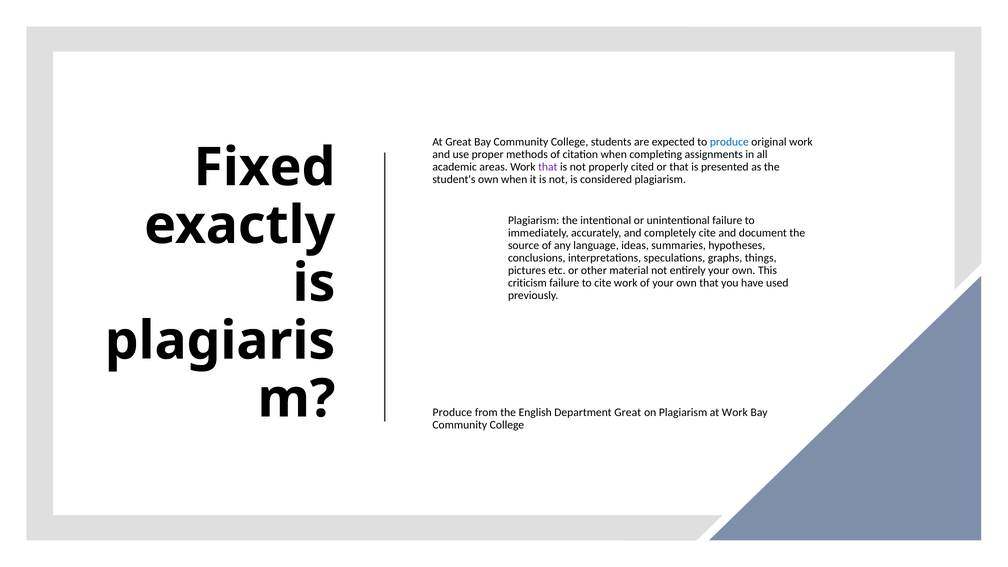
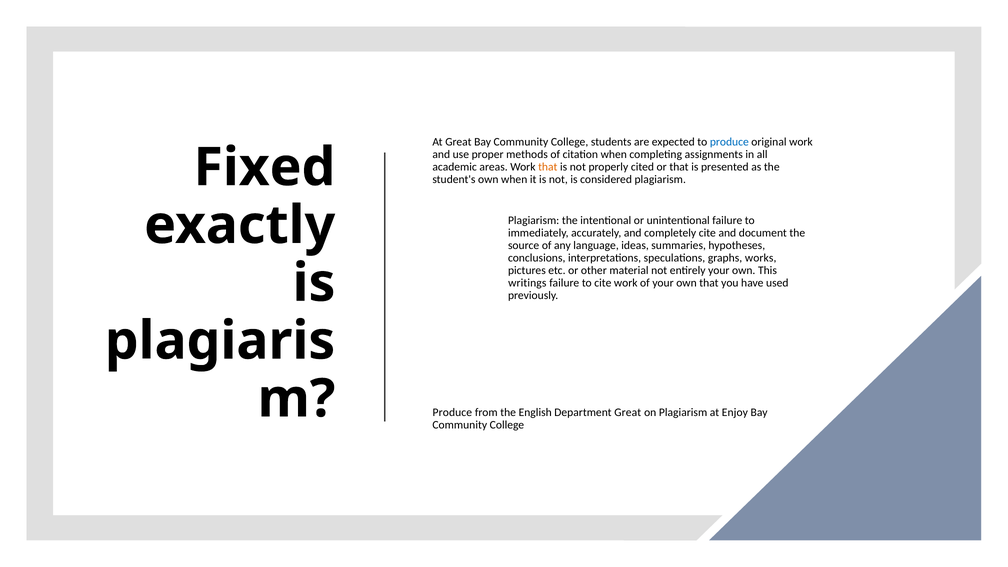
that at (548, 167) colour: purple -> orange
things: things -> works
criticism: criticism -> writings
at Work: Work -> Enjoy
